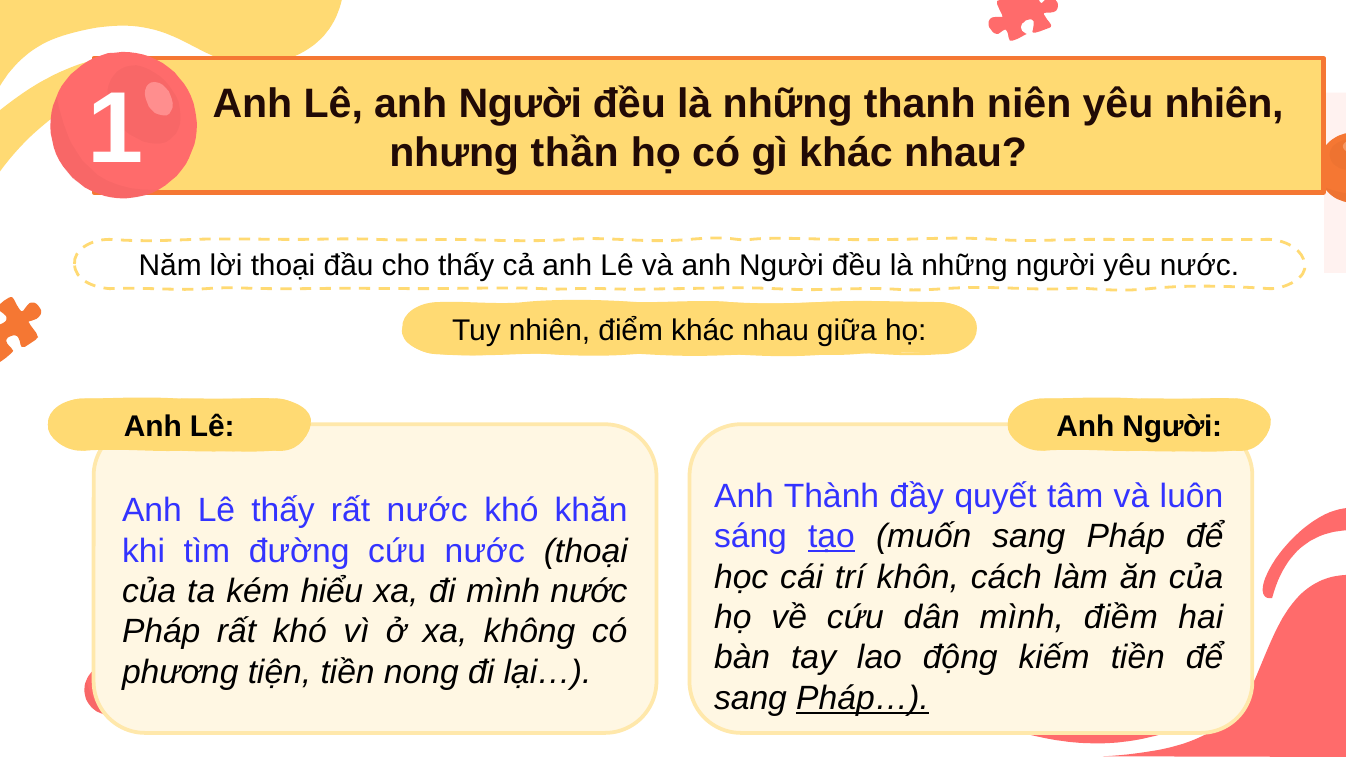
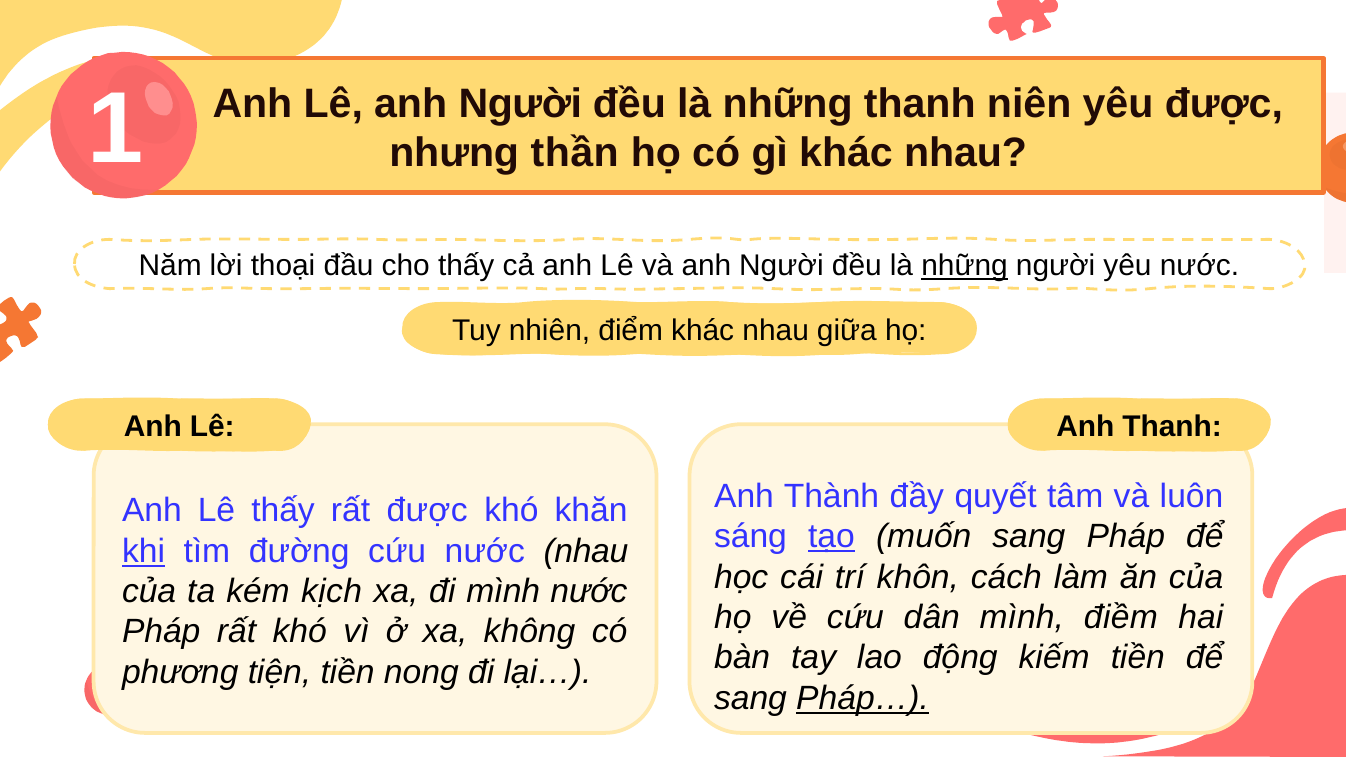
yêu nhiên: nhiên -> được
những at (965, 266) underline: none -> present
Người at (1172, 427): Người -> Thanh
rất nước: nước -> được
khi underline: none -> present
nước thoại: thoại -> nhau
hiểu: hiểu -> kịch
